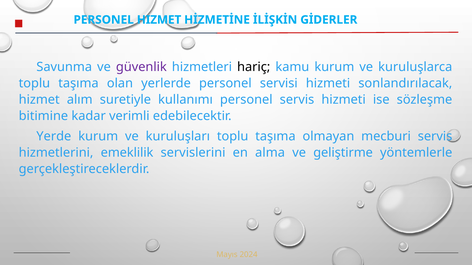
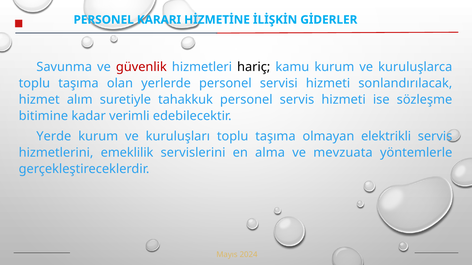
PERSONEL HIZMET: HIZMET -> KARARI
güvenlik colour: purple -> red
kullanımı: kullanımı -> tahakkuk
mecburi: mecburi -> elektrikli
geliştirme: geliştirme -> mevzuata
